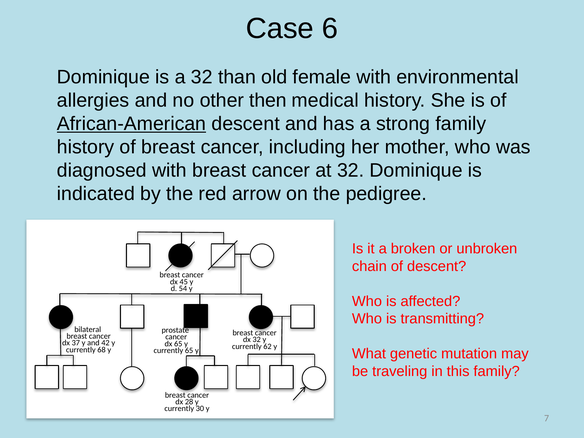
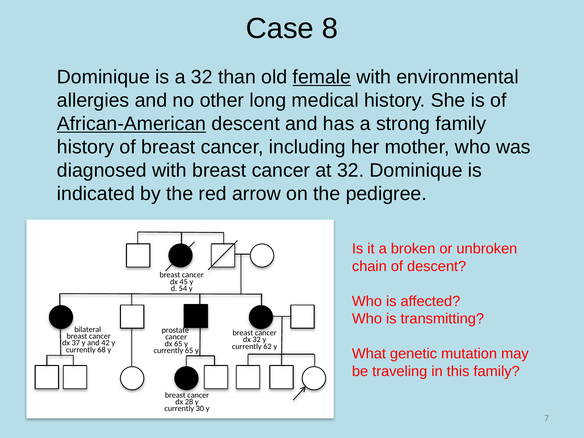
6: 6 -> 8
female underline: none -> present
then: then -> long
